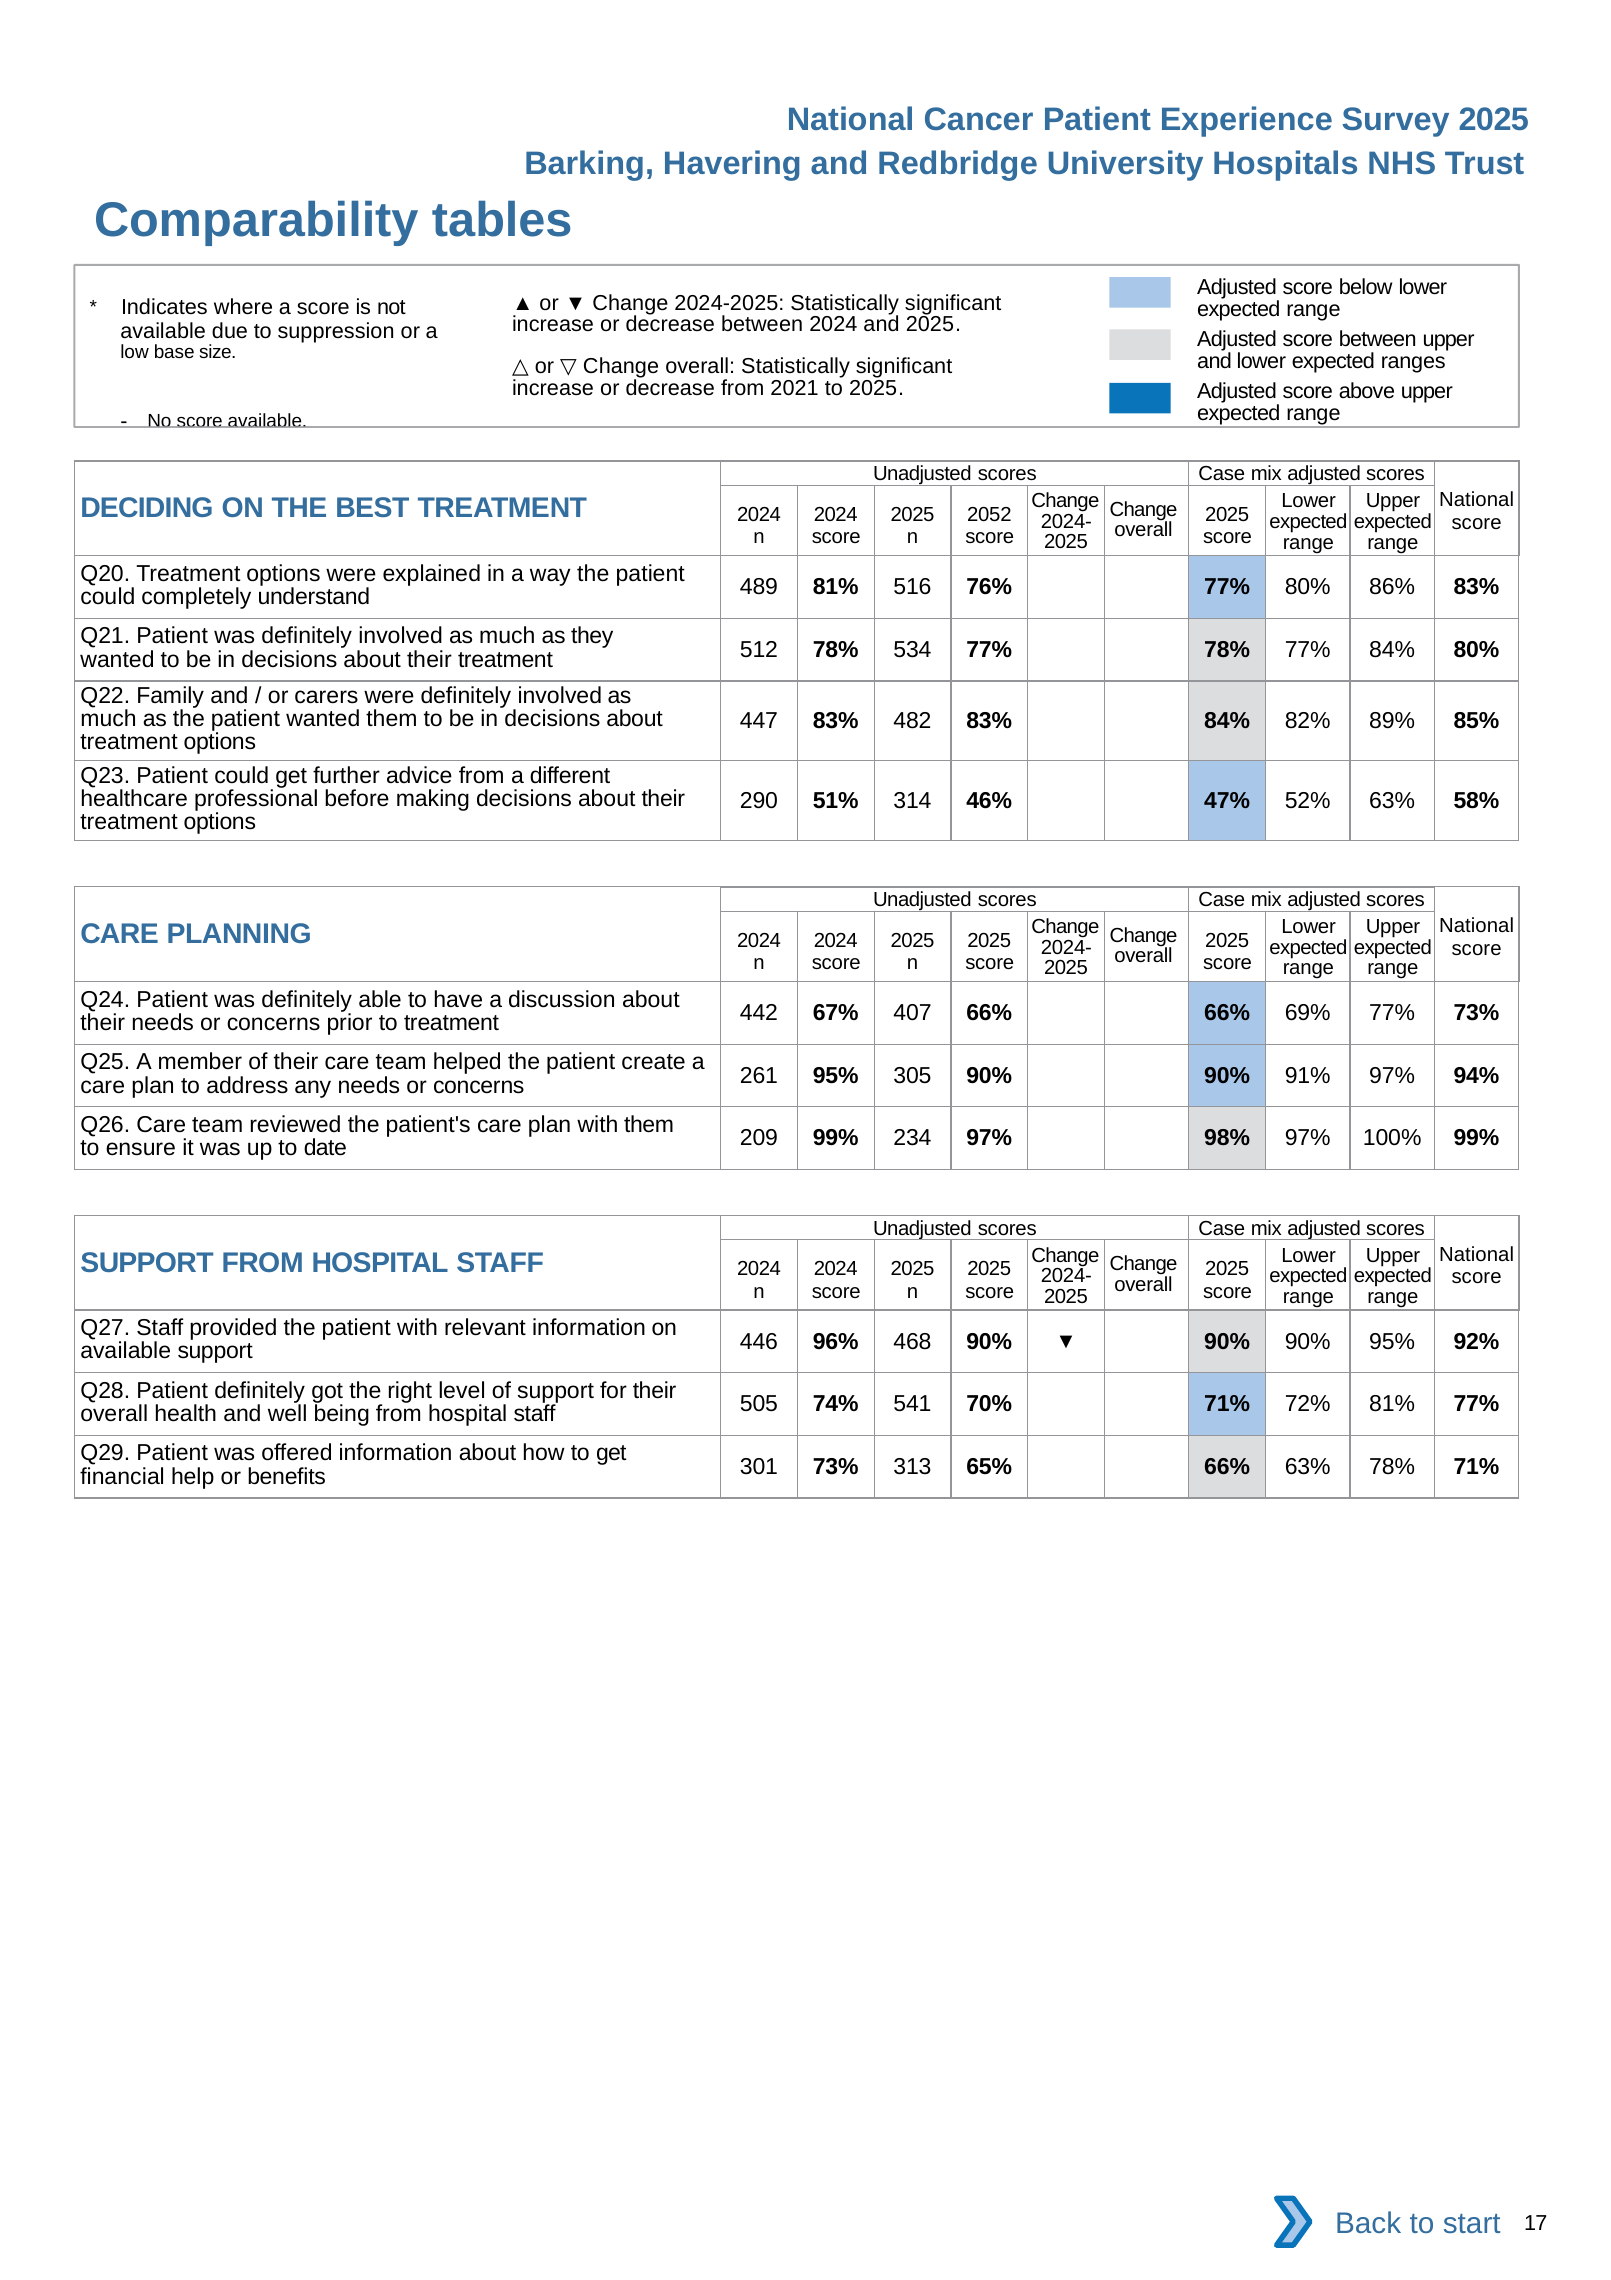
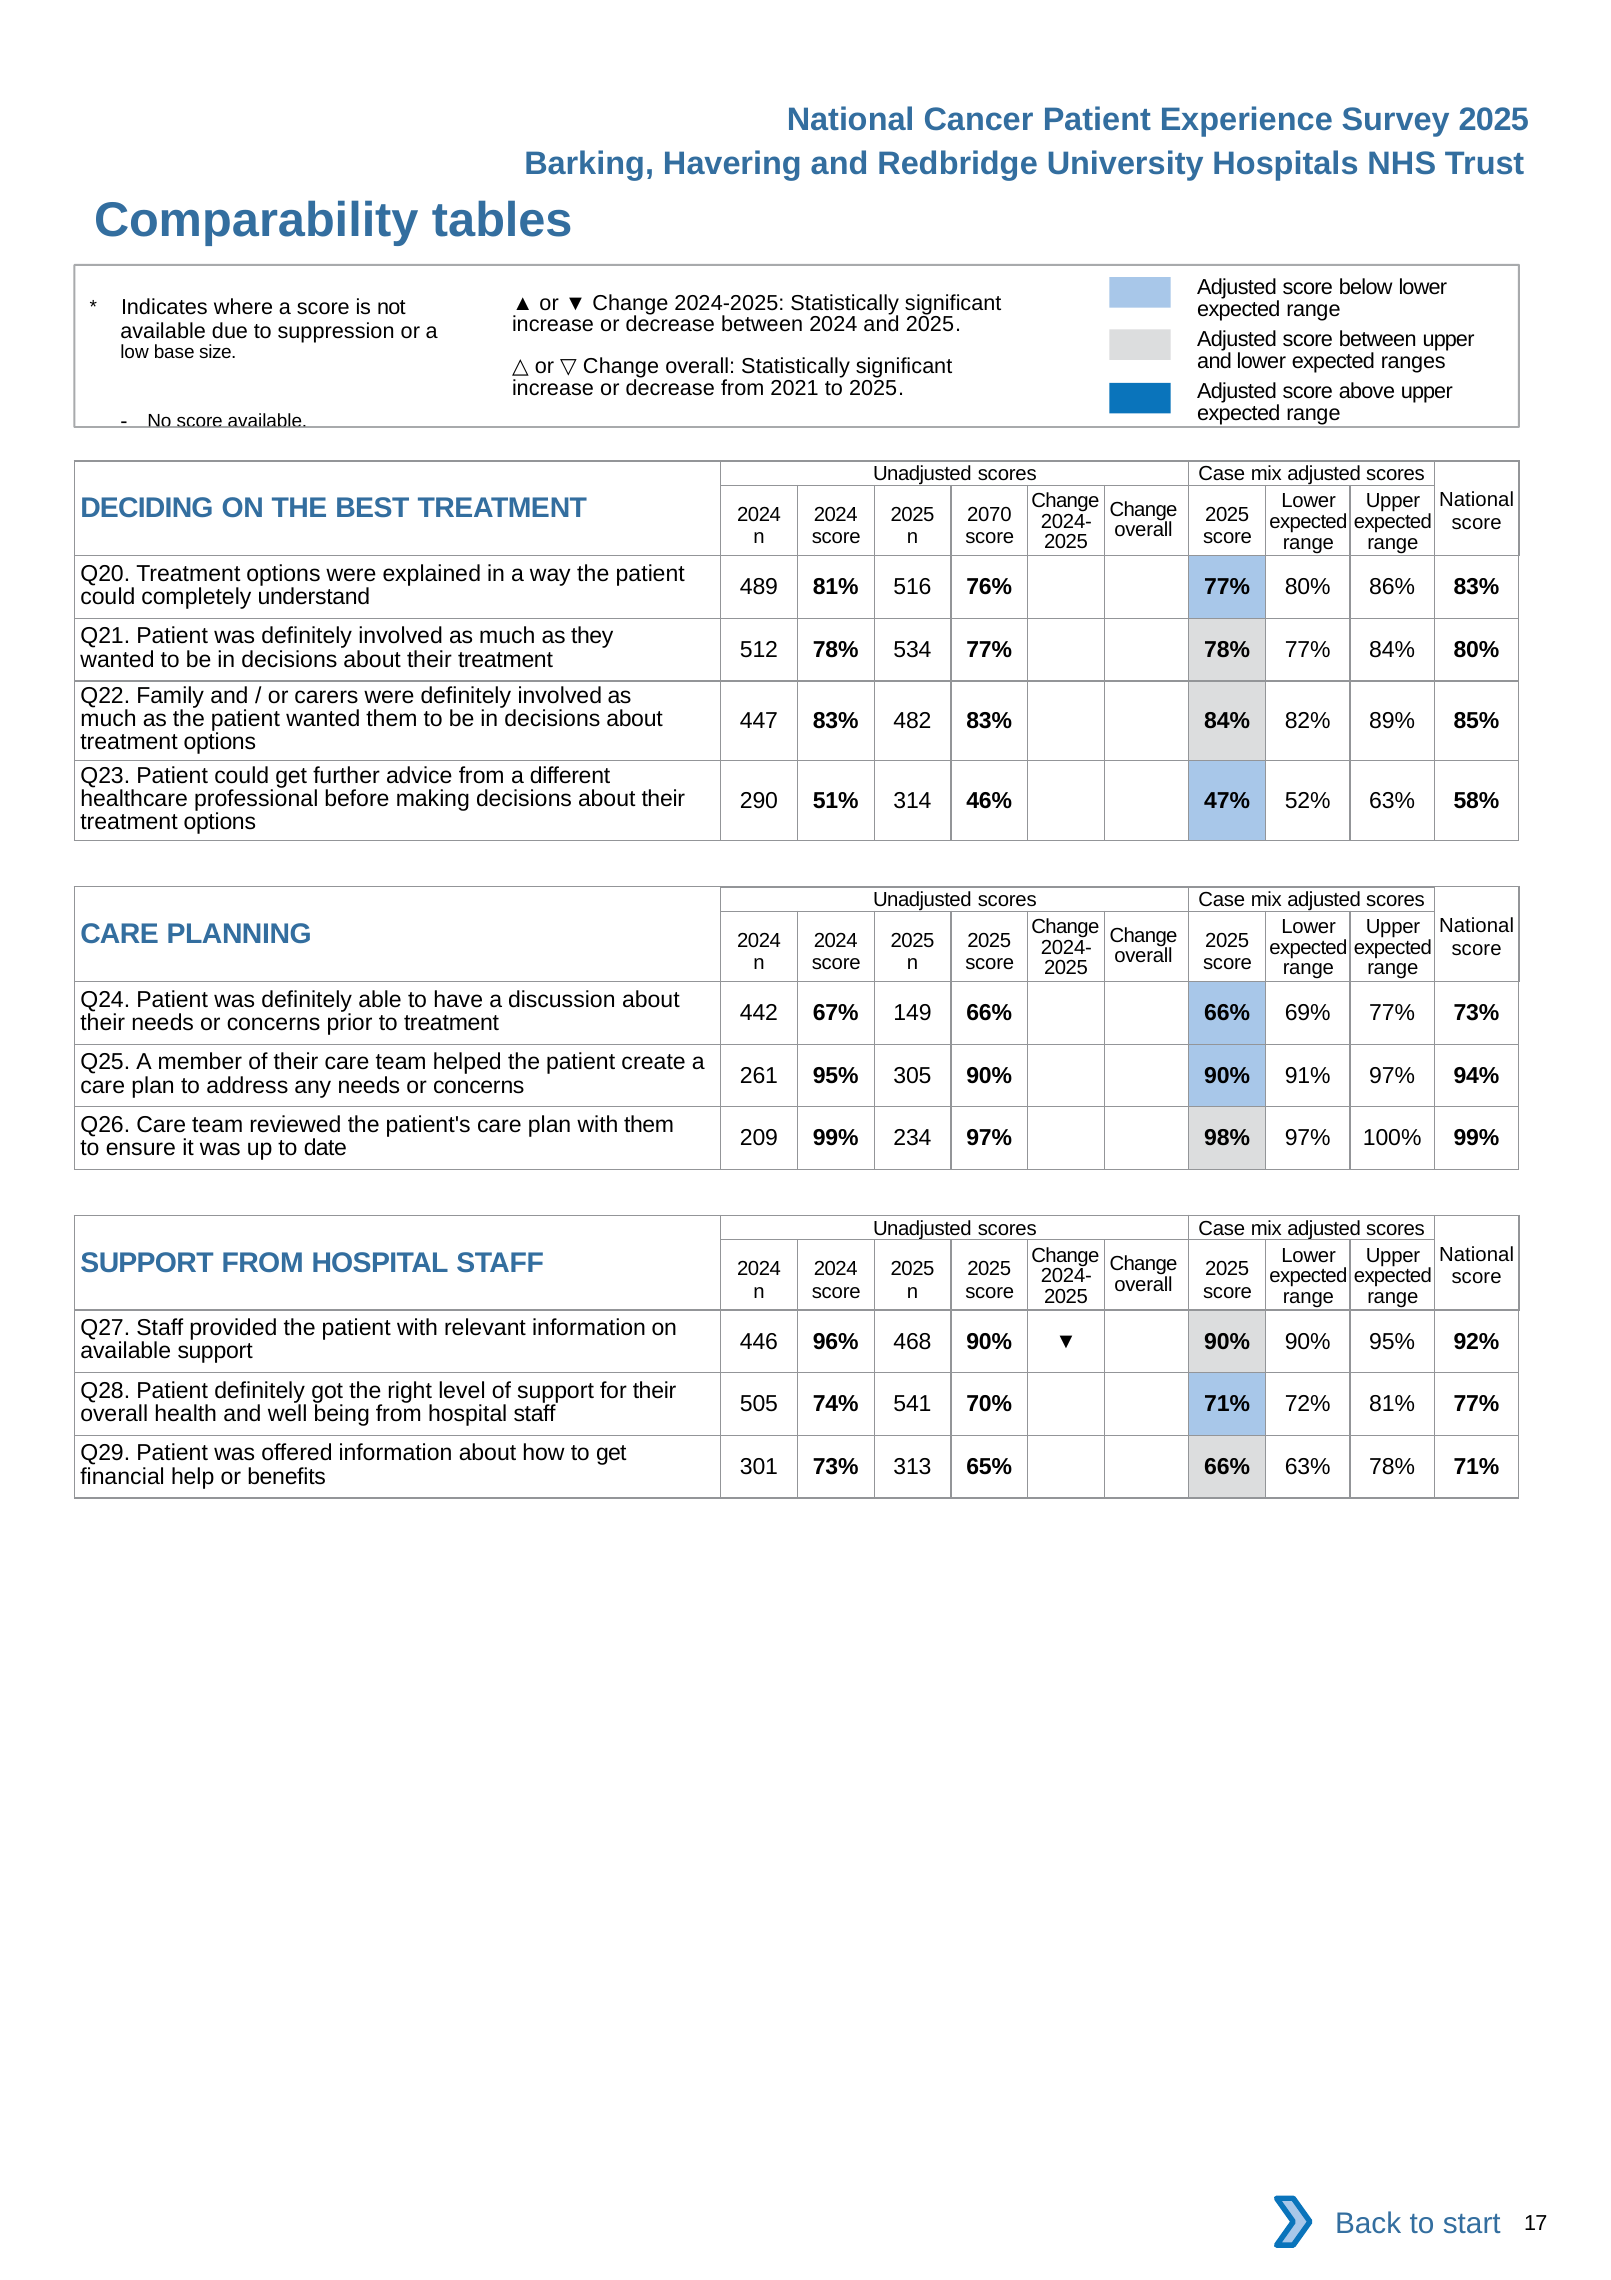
2052: 2052 -> 2070
407: 407 -> 149
